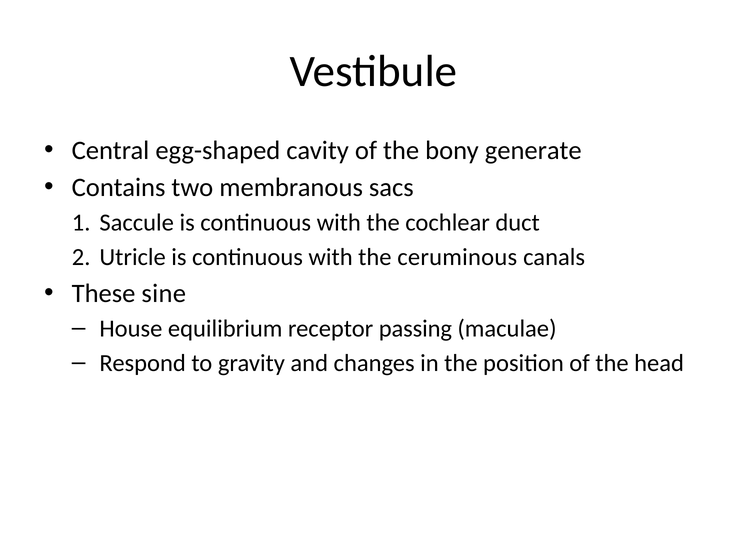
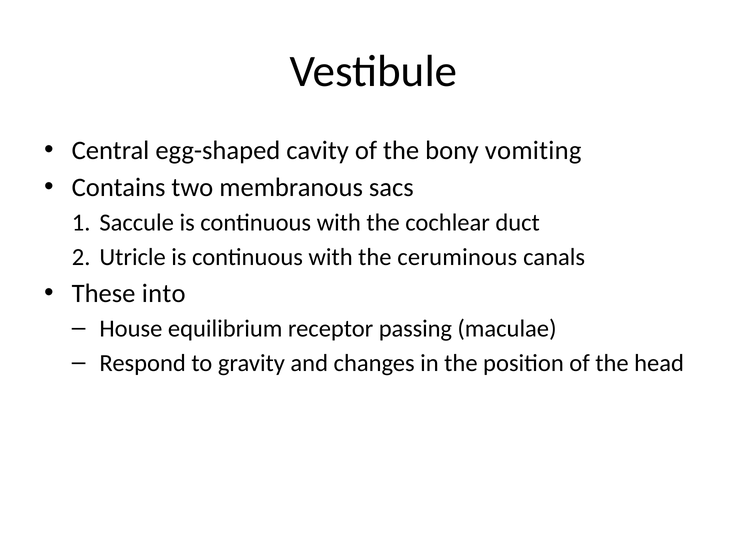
generate: generate -> vomiting
sine: sine -> into
